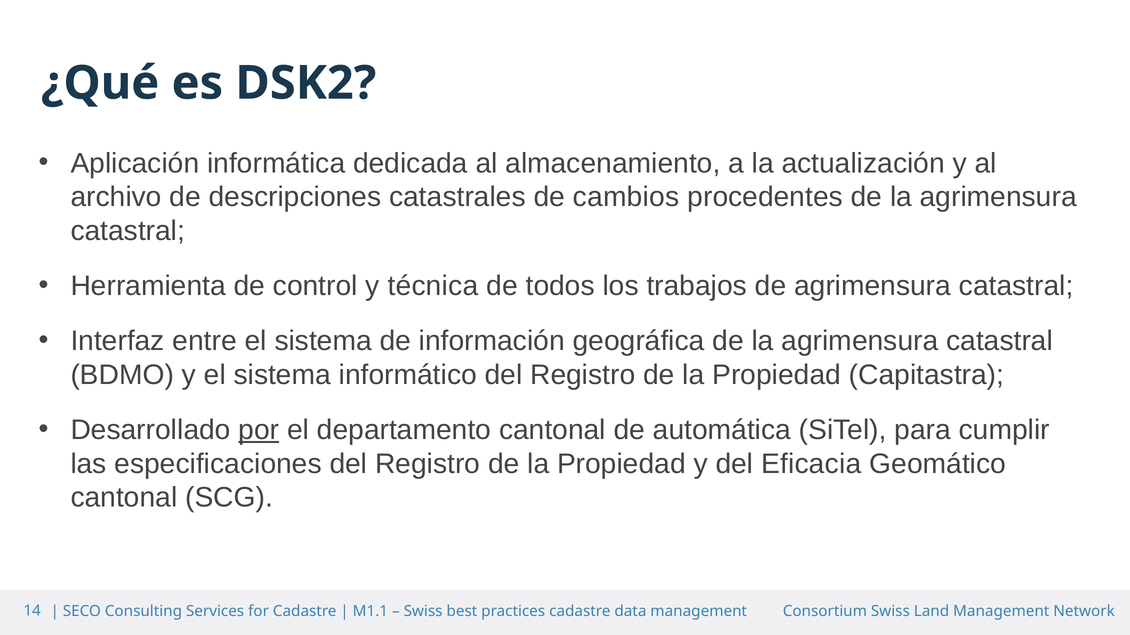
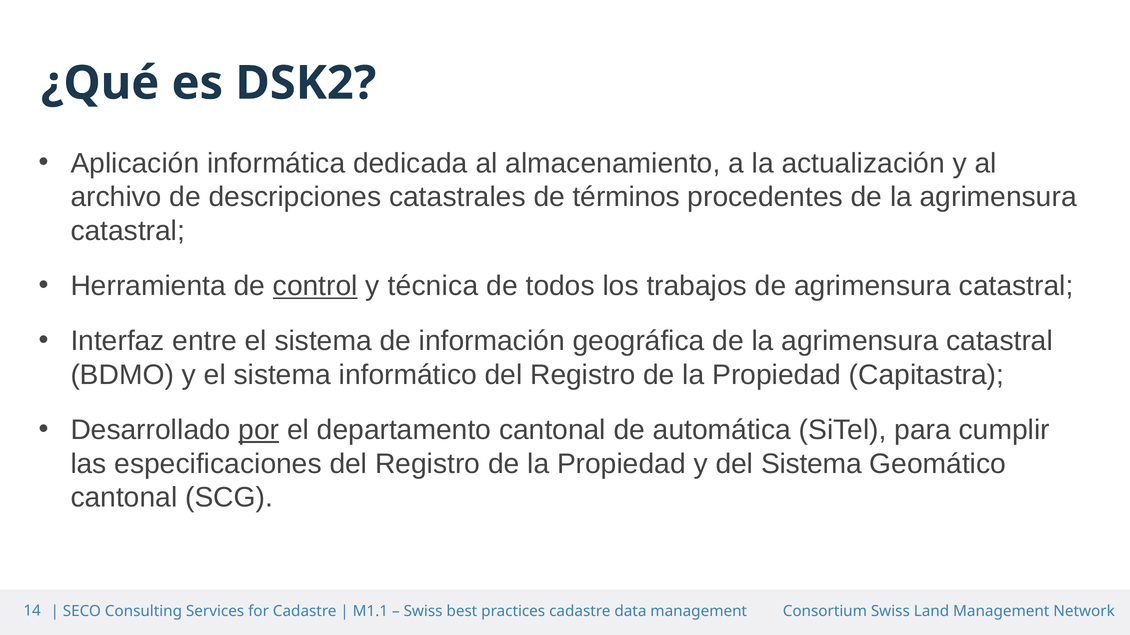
cambios: cambios -> términos
control underline: none -> present
del Eficacia: Eficacia -> Sistema
